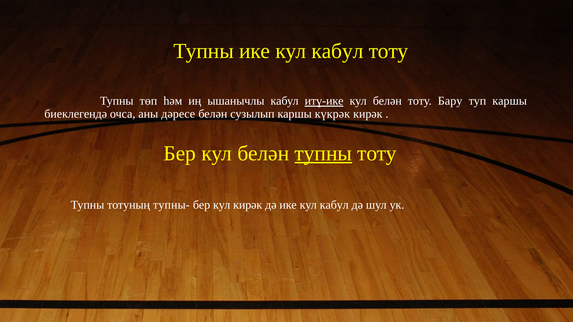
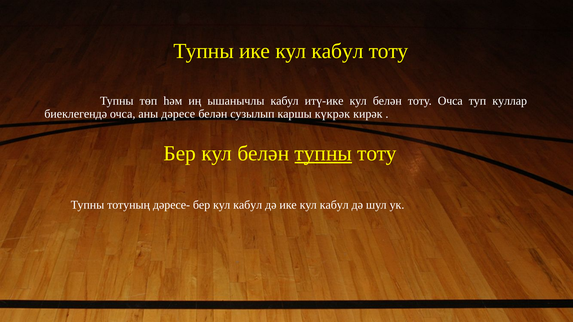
итү-ике underline: present -> none
тоту Бару: Бару -> Очса
туп каршы: каршы -> куллар
тупны-: тупны- -> дәресе-
бер кул кирәк: кирәк -> кабул
